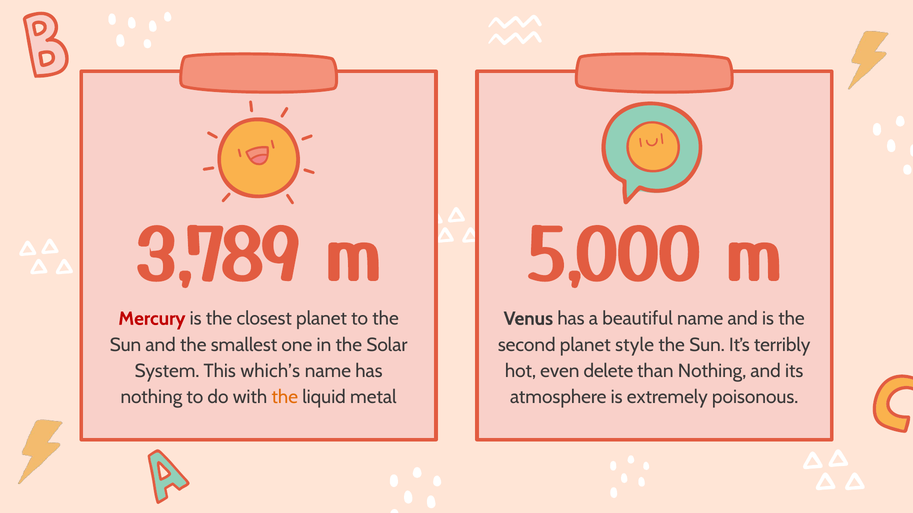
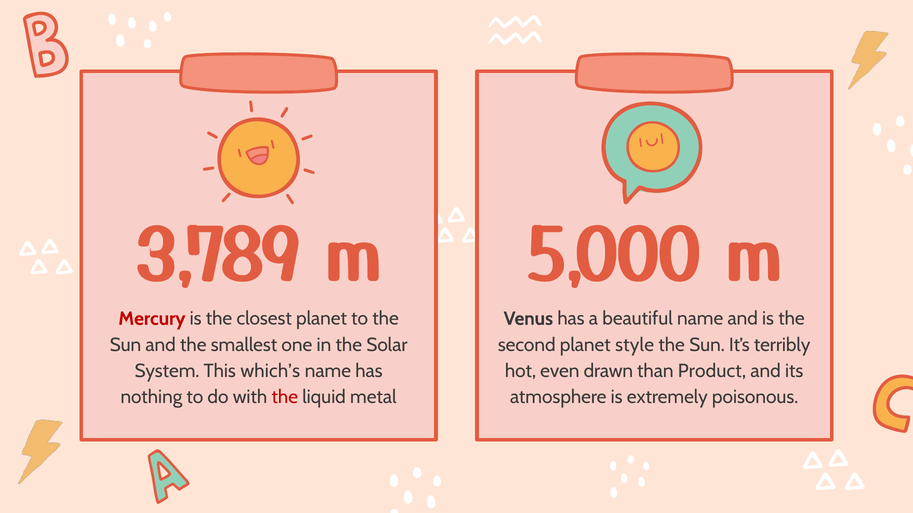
delete: delete -> drawn
than Nothing: Nothing -> Product
the at (285, 398) colour: orange -> red
